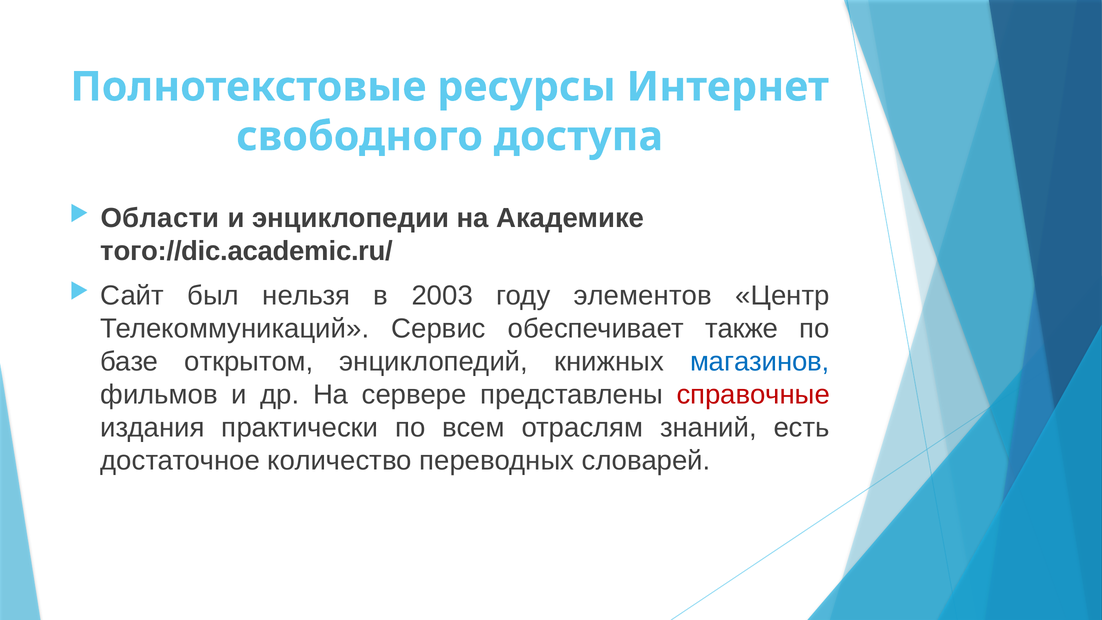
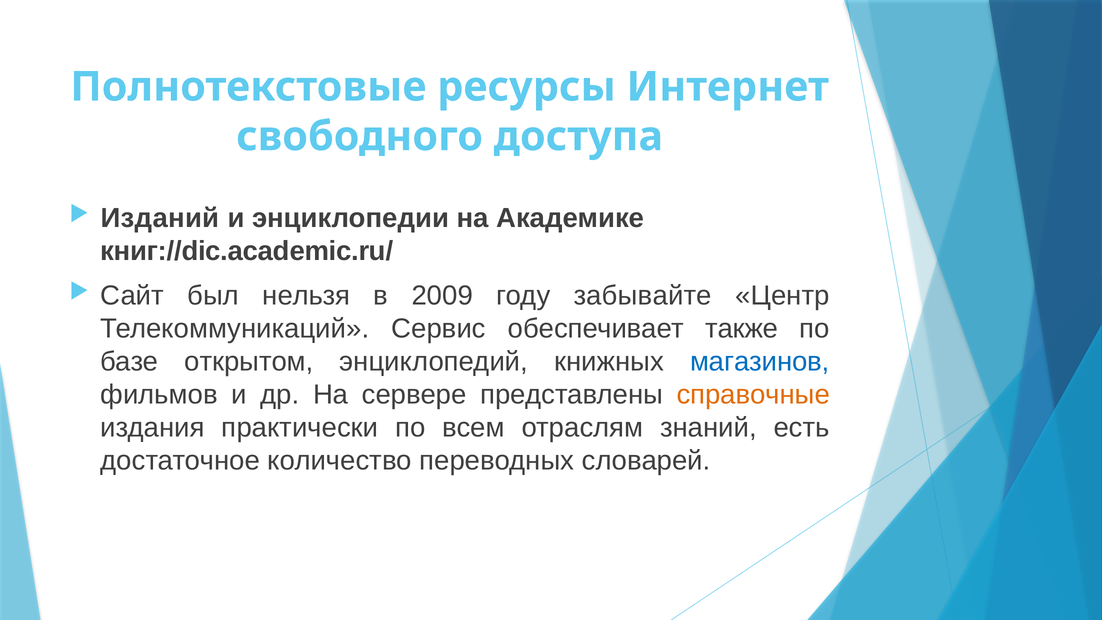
Области: Области -> Изданий
того://dic.academic.ru/: того://dic.academic.ru/ -> книг://dic.academic.ru/
2003: 2003 -> 2009
элементов: элементов -> забывайте
справочные colour: red -> orange
